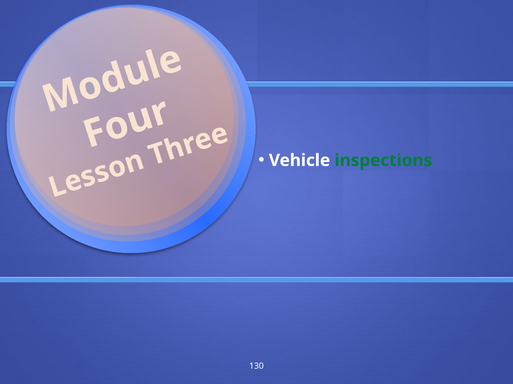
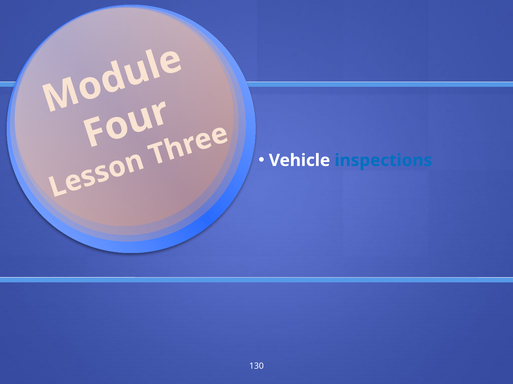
inspections colour: green -> blue
